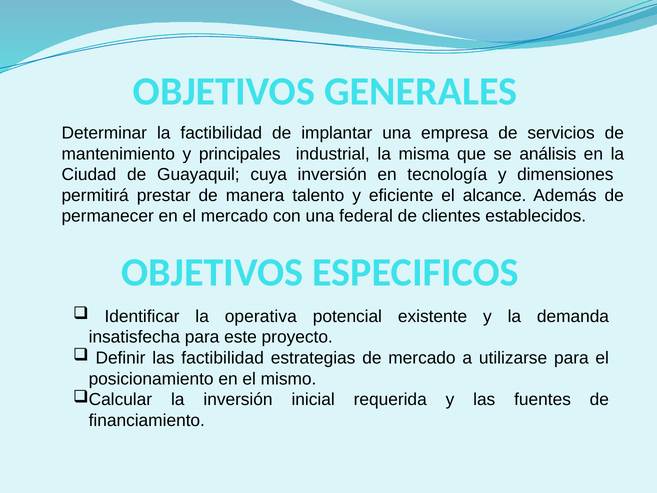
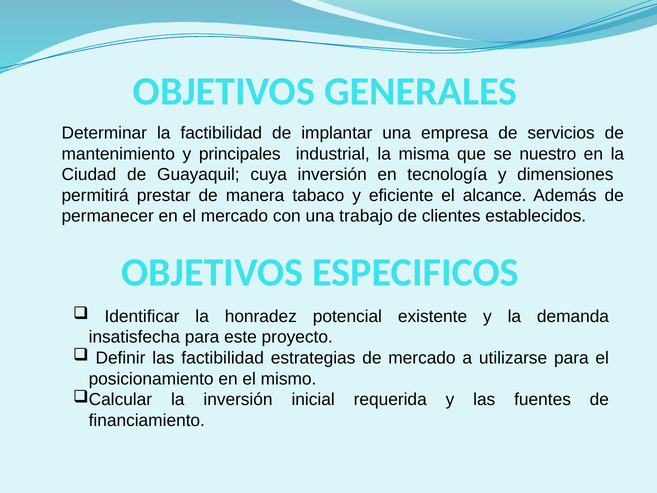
análisis: análisis -> nuestro
talento: talento -> tabaco
federal: federal -> trabajo
operativa: operativa -> honradez
